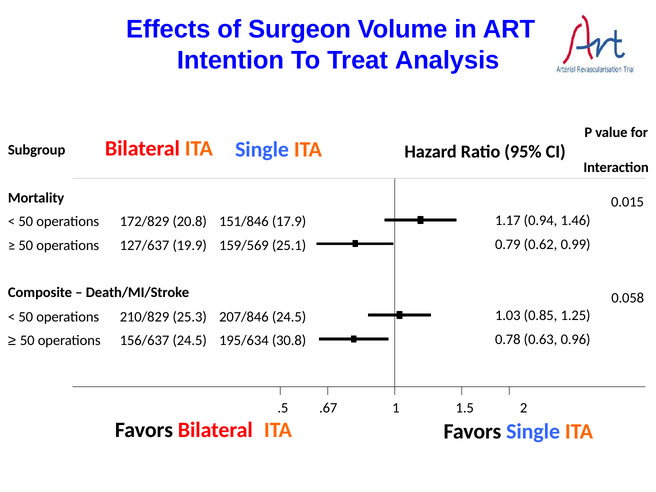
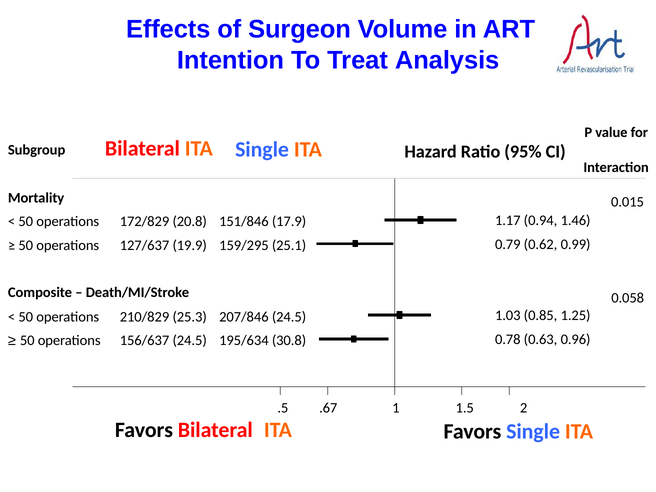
159/569: 159/569 -> 159/295
